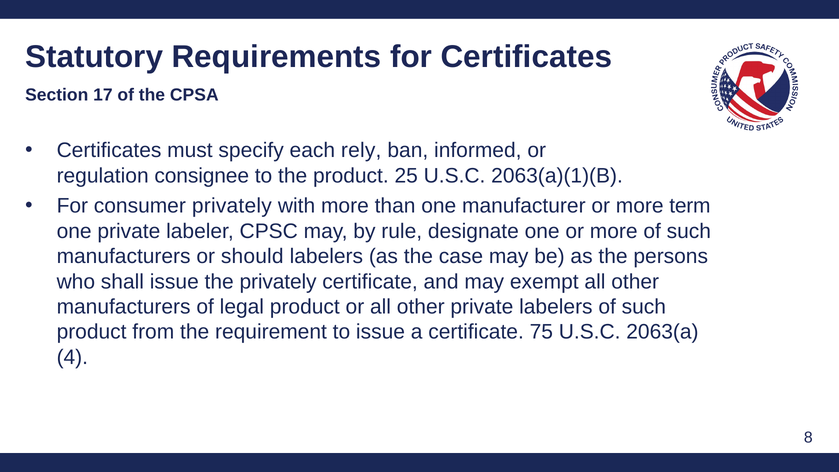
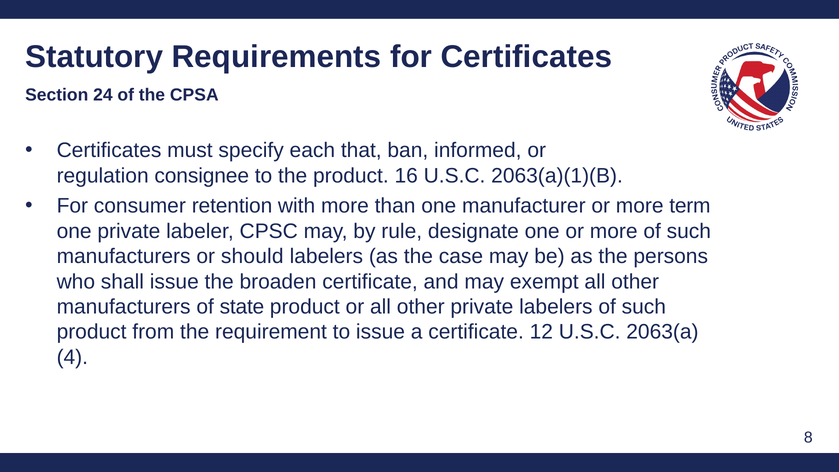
17: 17 -> 24
rely: rely -> that
25: 25 -> 16
consumer privately: privately -> retention
the privately: privately -> broaden
legal: legal -> state
75: 75 -> 12
